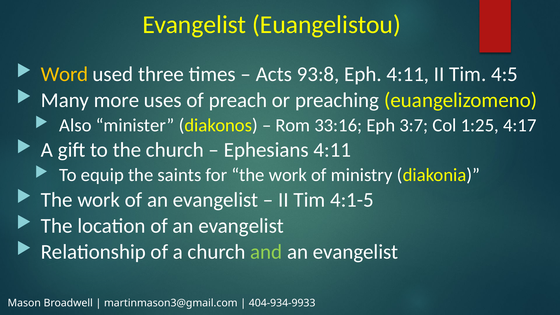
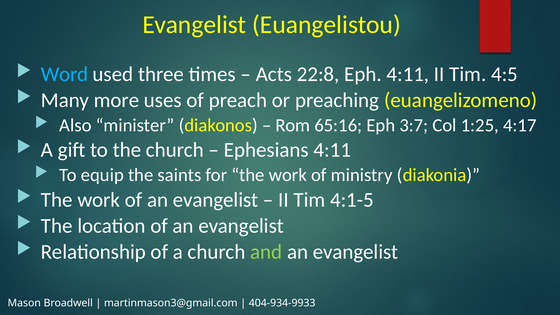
Word colour: yellow -> light blue
93:8: 93:8 -> 22:8
33:16: 33:16 -> 65:16
